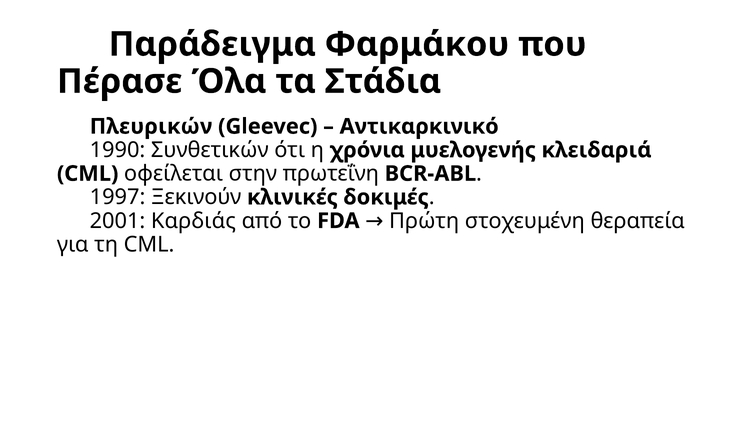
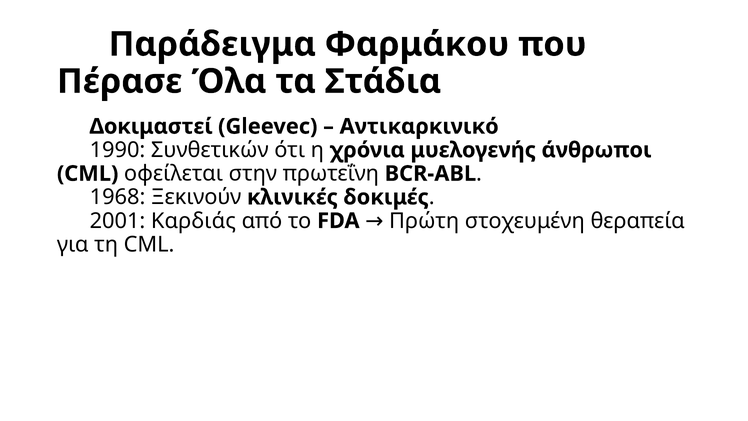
Πλευρικών: Πλευρικών -> Δοκιμαστεί
κλειδαριά: κλειδαριά -> άνθρωποι
1997: 1997 -> 1968
